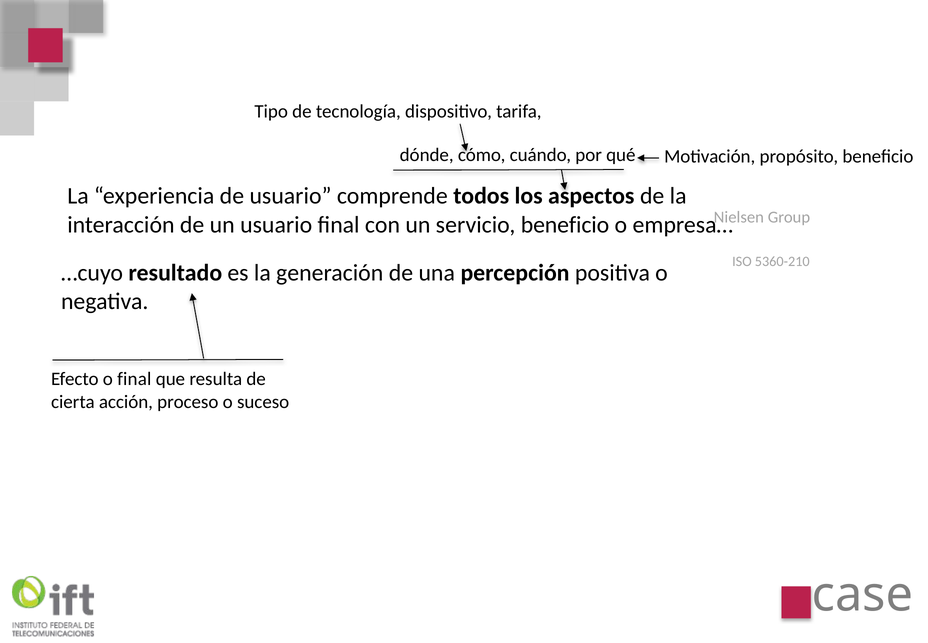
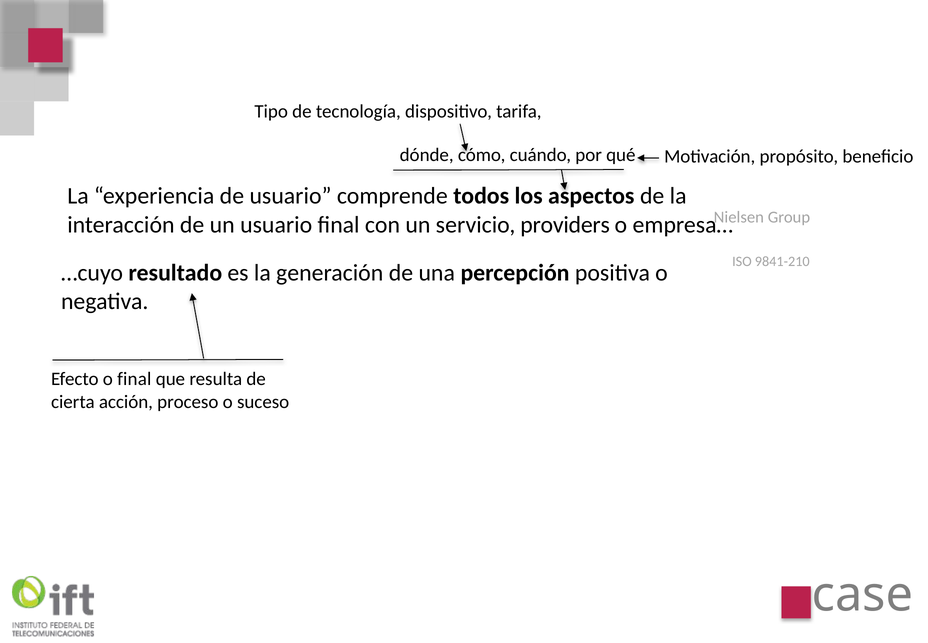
servicio beneficio: beneficio -> providers
5360-210: 5360-210 -> 9841-210
